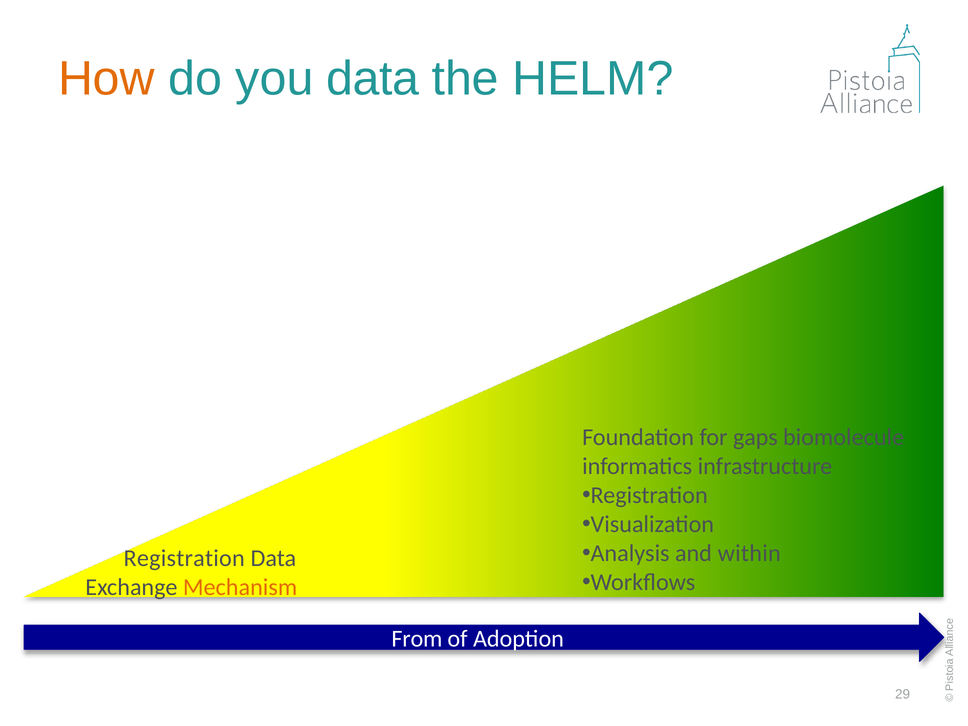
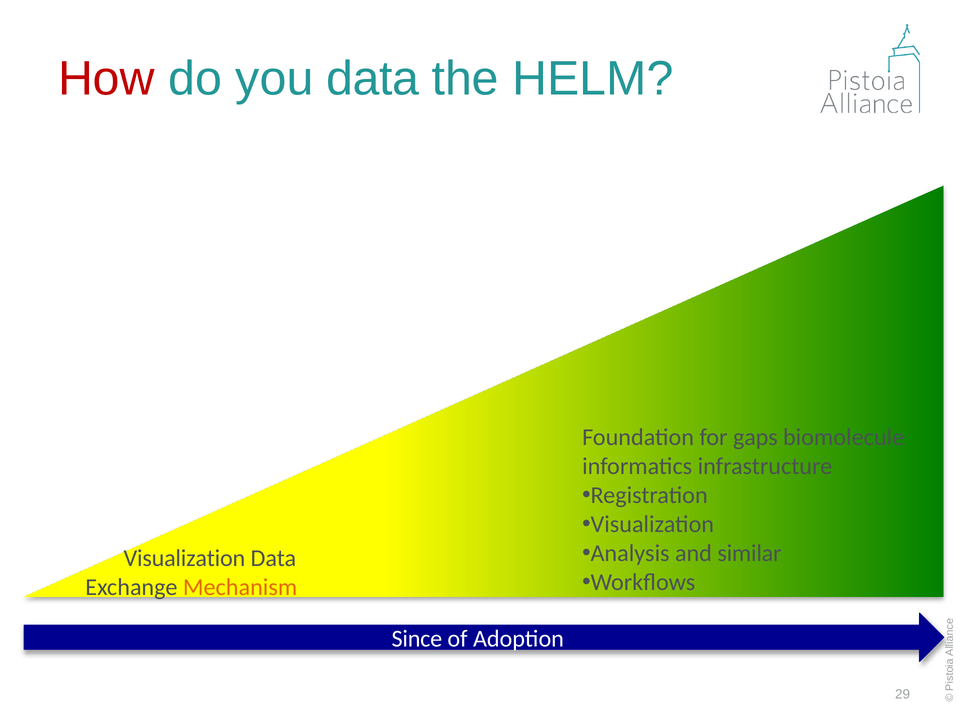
How colour: orange -> red
within: within -> similar
Registration at (184, 558): Registration -> Visualization
From: From -> Since
